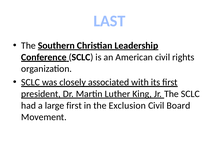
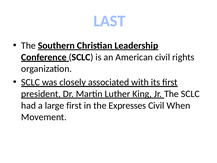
Exclusion: Exclusion -> Expresses
Board: Board -> When
